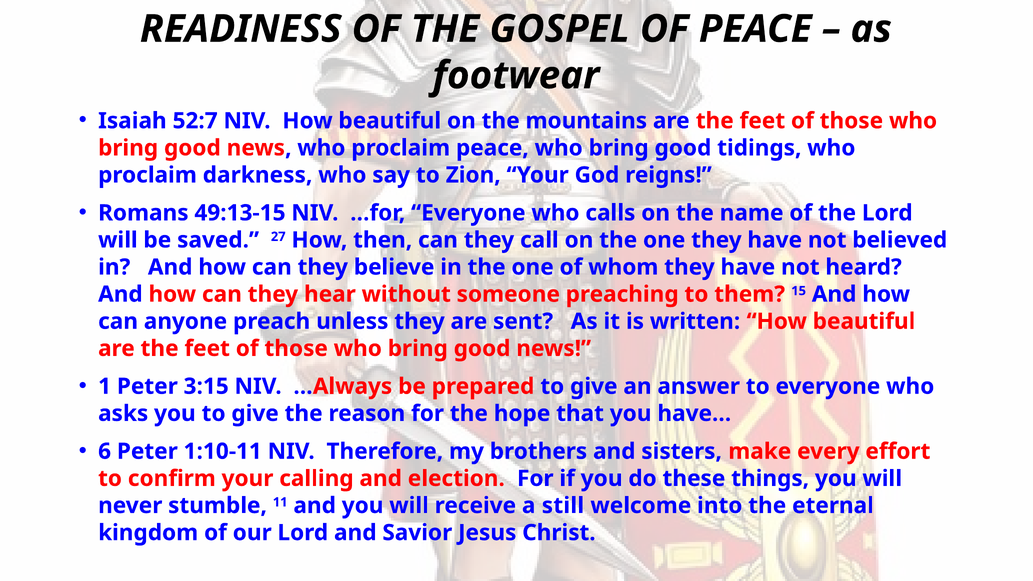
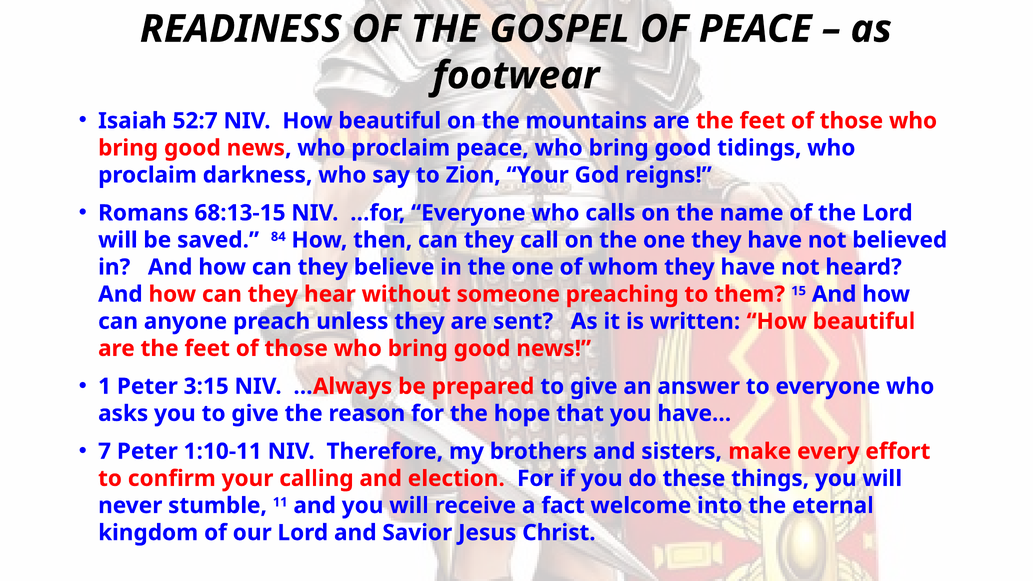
49:13-15: 49:13-15 -> 68:13-15
27: 27 -> 84
6: 6 -> 7
still: still -> fact
